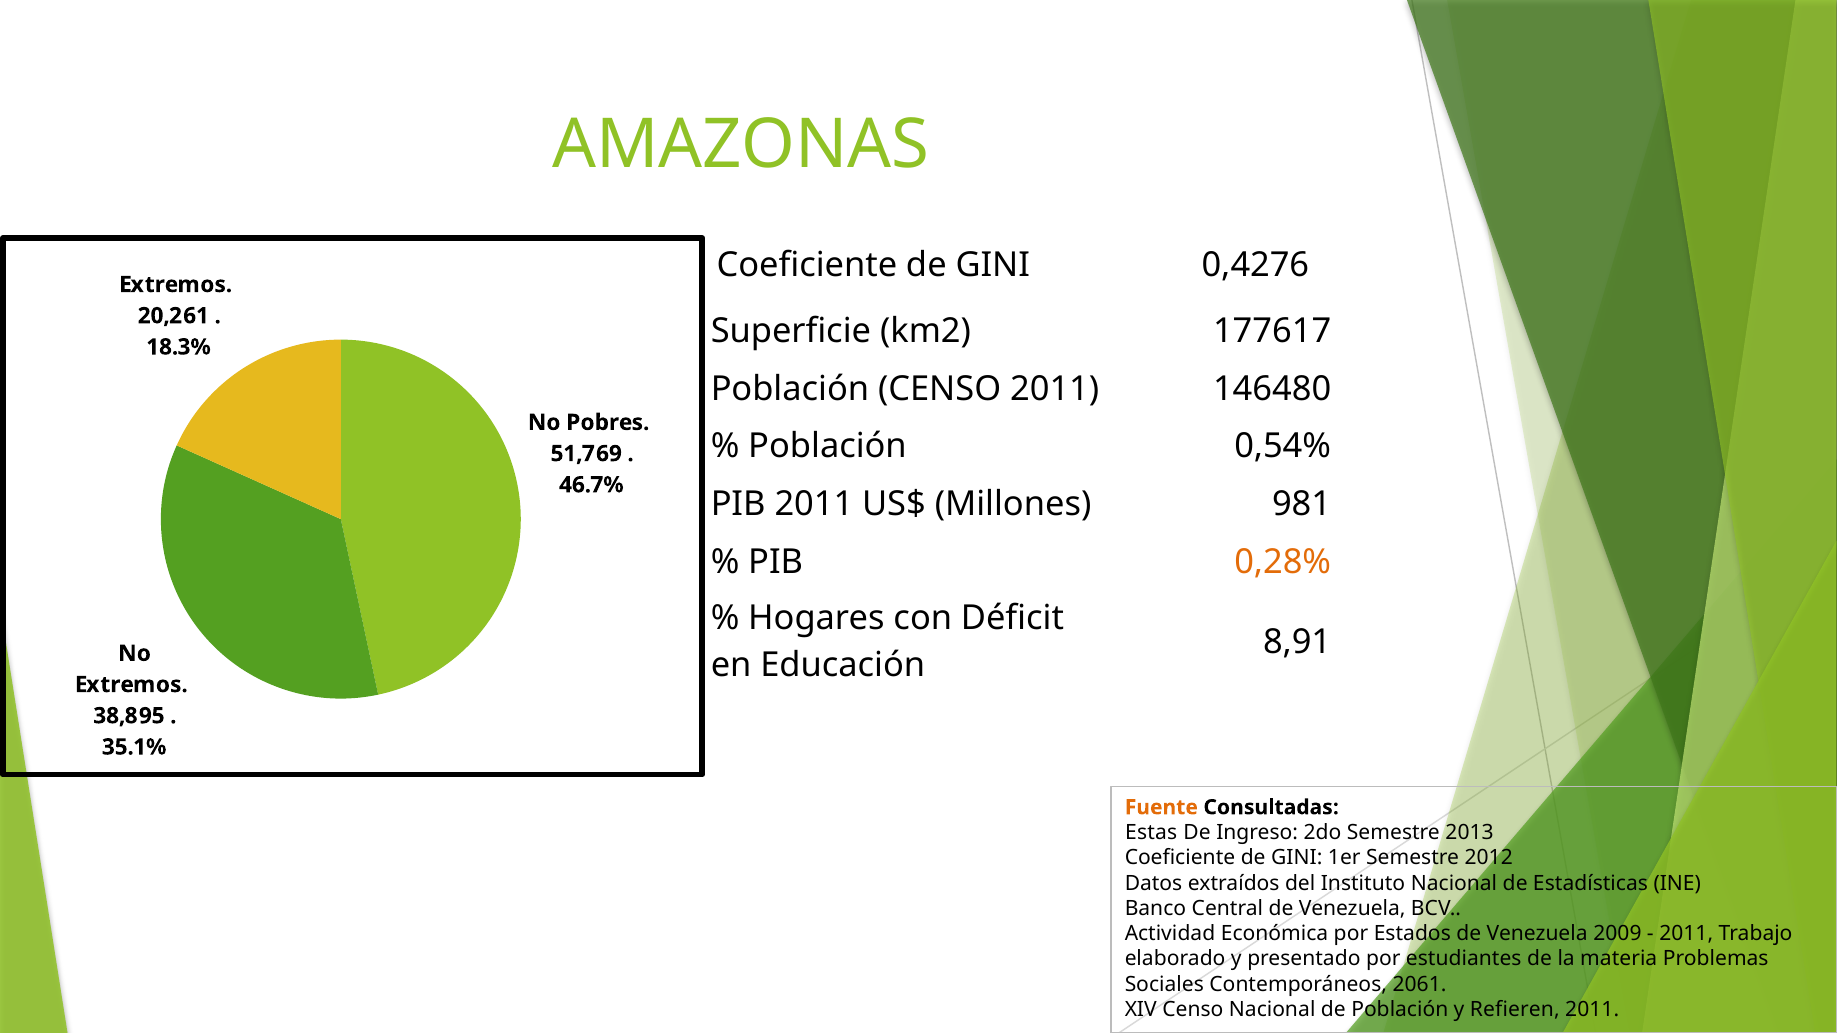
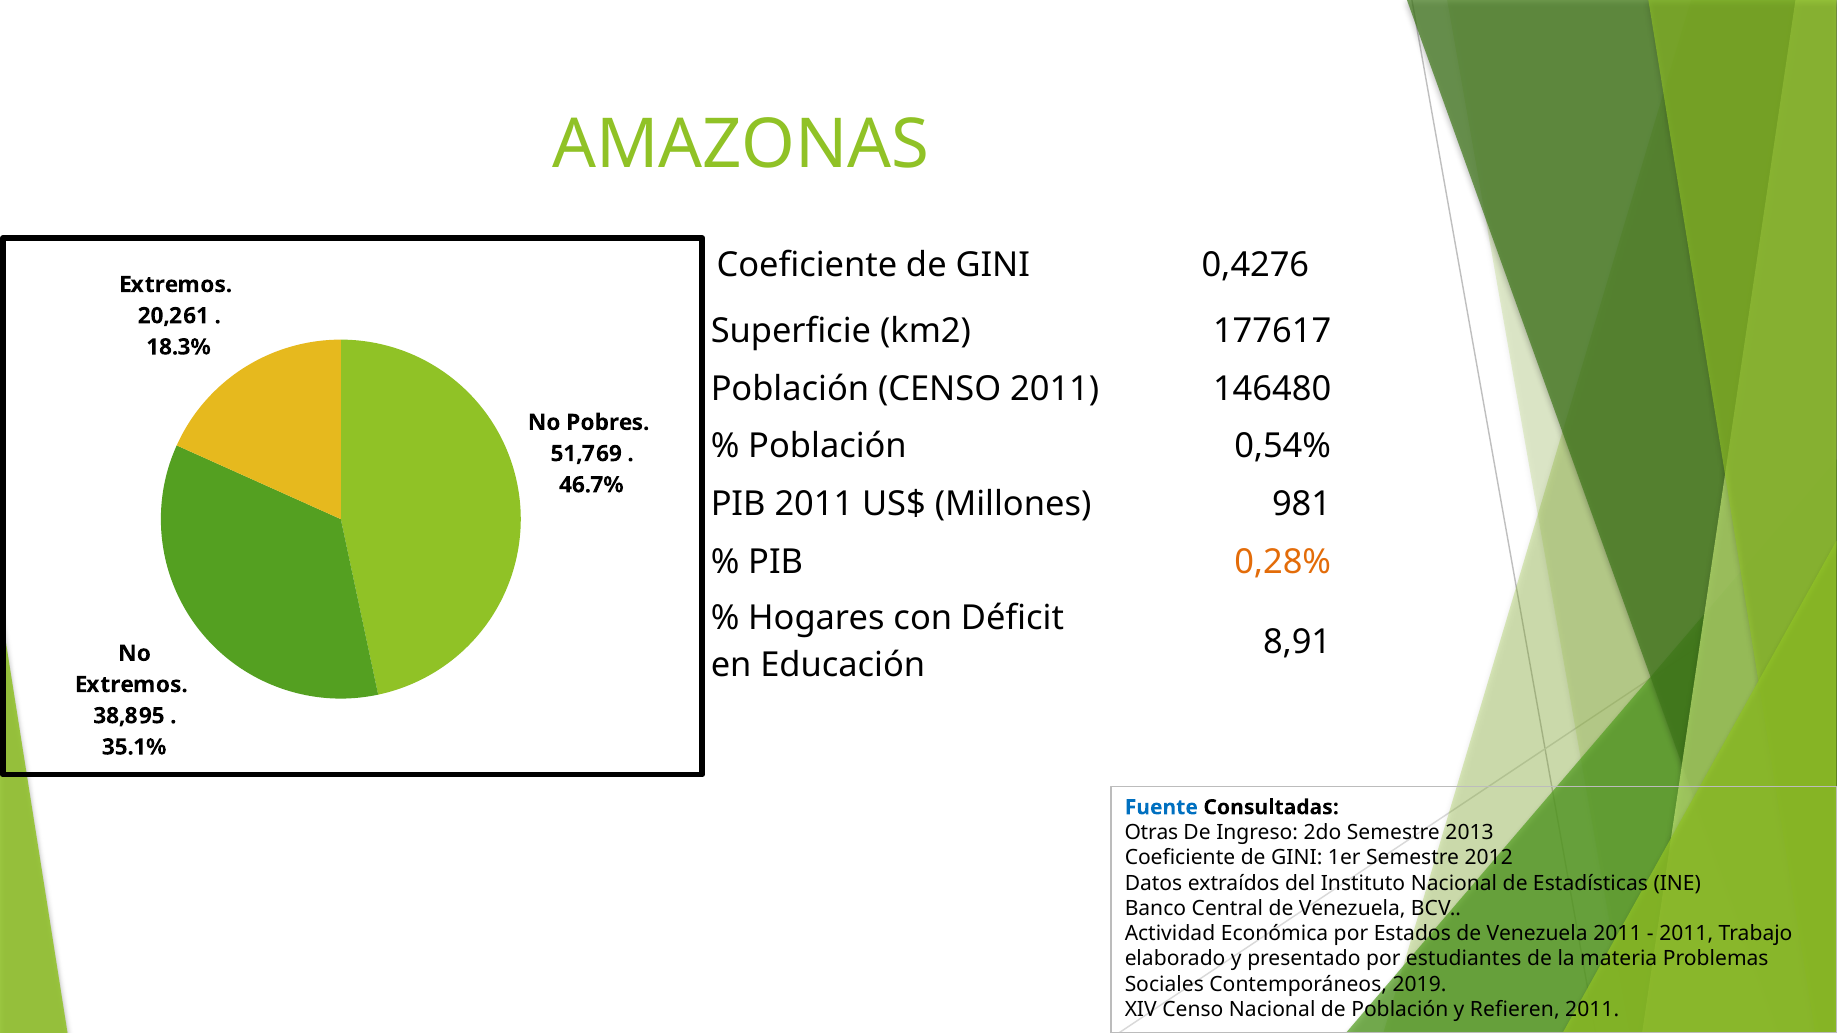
Fuente colour: orange -> blue
Estas: Estas -> Otras
Venezuela 2009: 2009 -> 2011
2061: 2061 -> 2019
